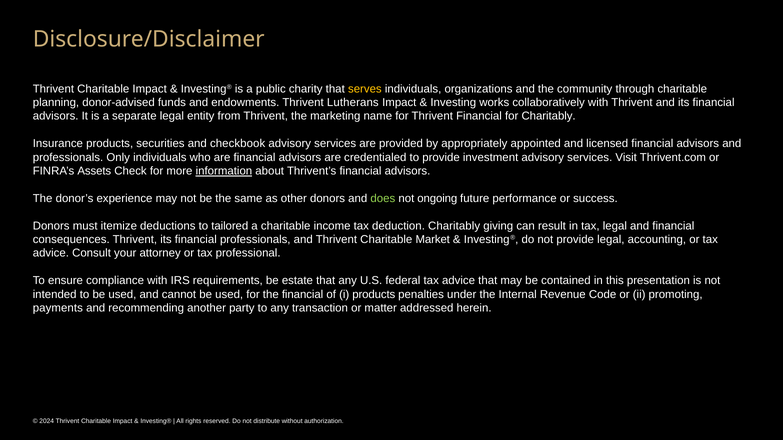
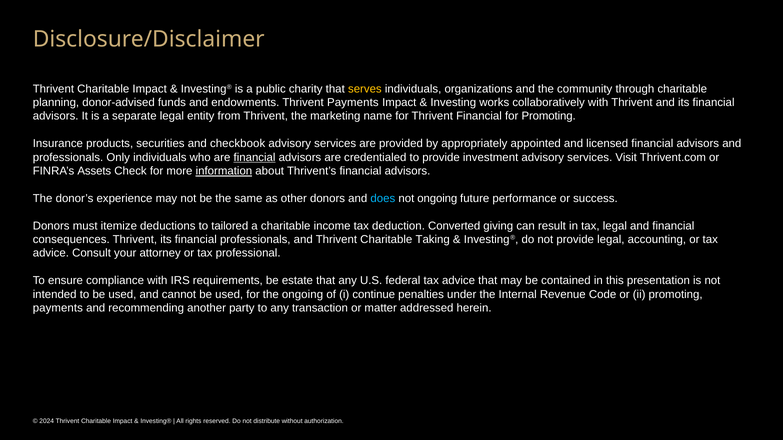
Thrivent Lutherans: Lutherans -> Payments
for Charitably: Charitably -> Promoting
financial at (255, 157) underline: none -> present
does colour: light green -> light blue
deduction Charitably: Charitably -> Converted
Market: Market -> Taking
the financial: financial -> ongoing
i products: products -> continue
